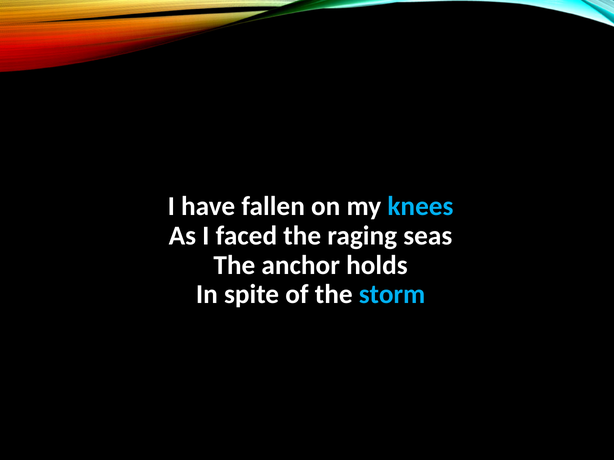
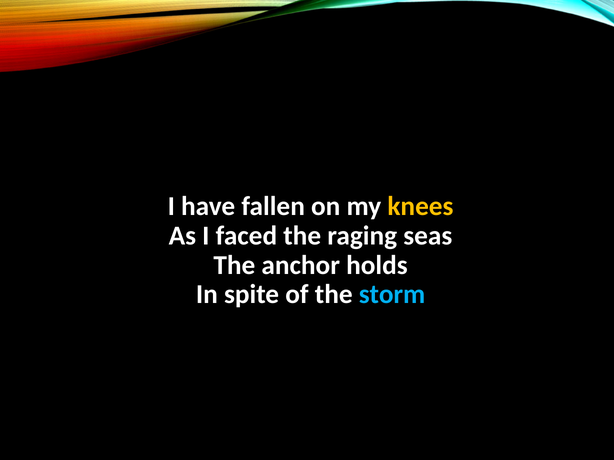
knees colour: light blue -> yellow
